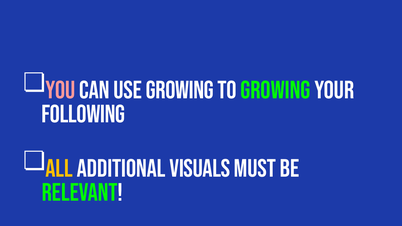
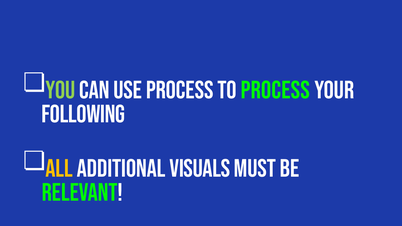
You colour: pink -> light green
use Growing: Growing -> Process
to growing: growing -> process
